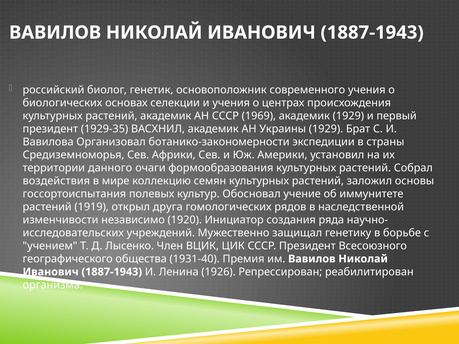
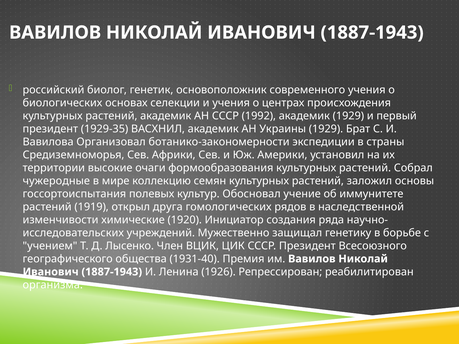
1969: 1969 -> 1992
данного: данного -> высокие
воздействия: воздействия -> чужеродные
независимо: независимо -> химические
